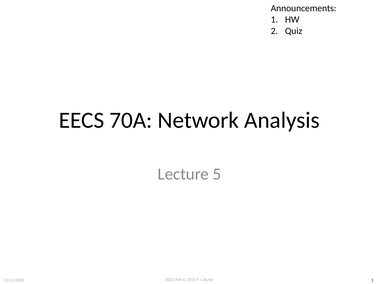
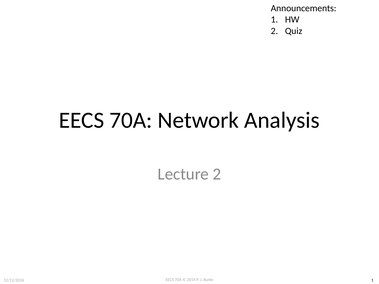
Lecture 5: 5 -> 2
